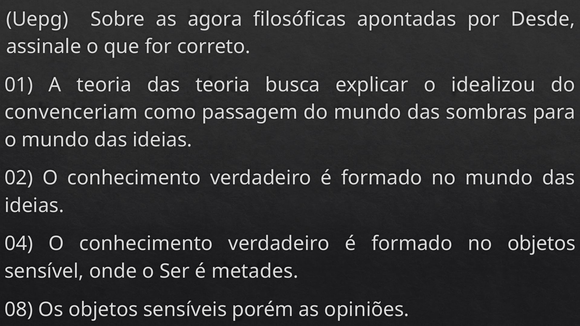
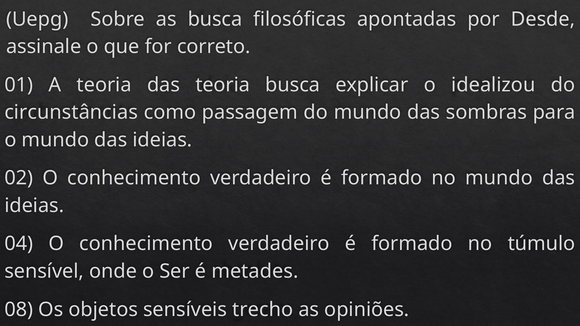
as agora: agora -> busca
convenceriam: convenceriam -> circunstâncias
no objetos: objetos -> túmulo
porém: porém -> trecho
